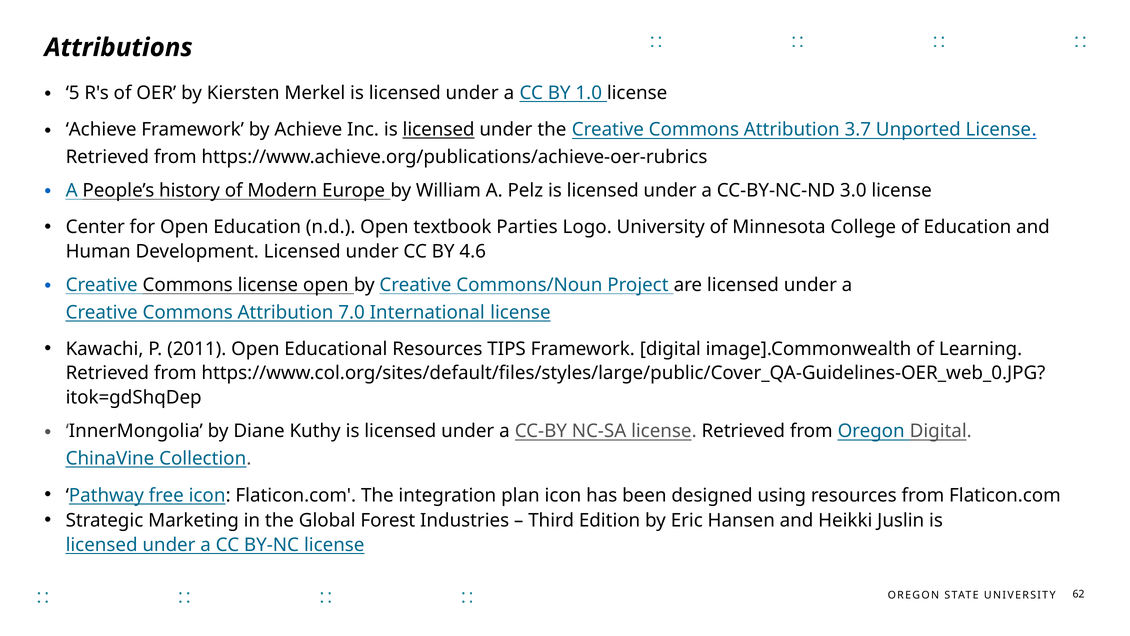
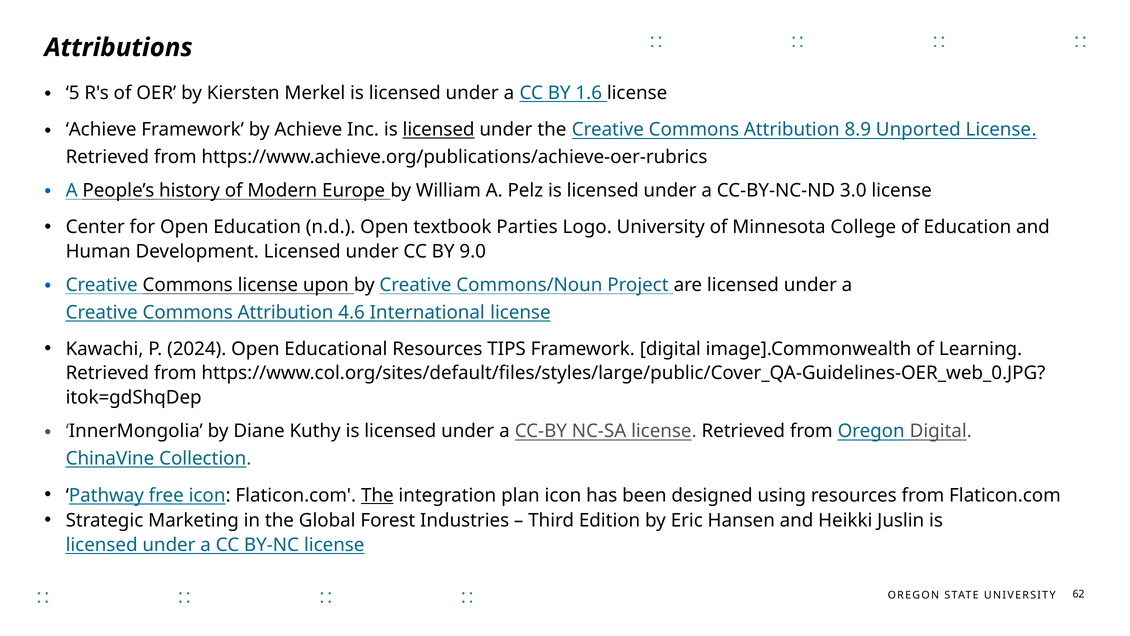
1.0: 1.0 -> 1.6
3.7: 3.7 -> 8.9
4.6: 4.6 -> 9.0
license open: open -> upon
7.0: 7.0 -> 4.6
2011: 2011 -> 2024
The at (377, 495) underline: none -> present
